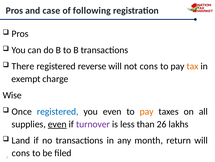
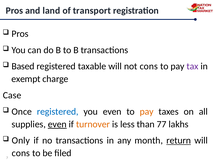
case: case -> land
following: following -> transport
There: There -> Based
reverse: reverse -> taxable
tax colour: orange -> purple
Wise: Wise -> Case
turnover colour: purple -> orange
26: 26 -> 77
Land: Land -> Only
return underline: none -> present
